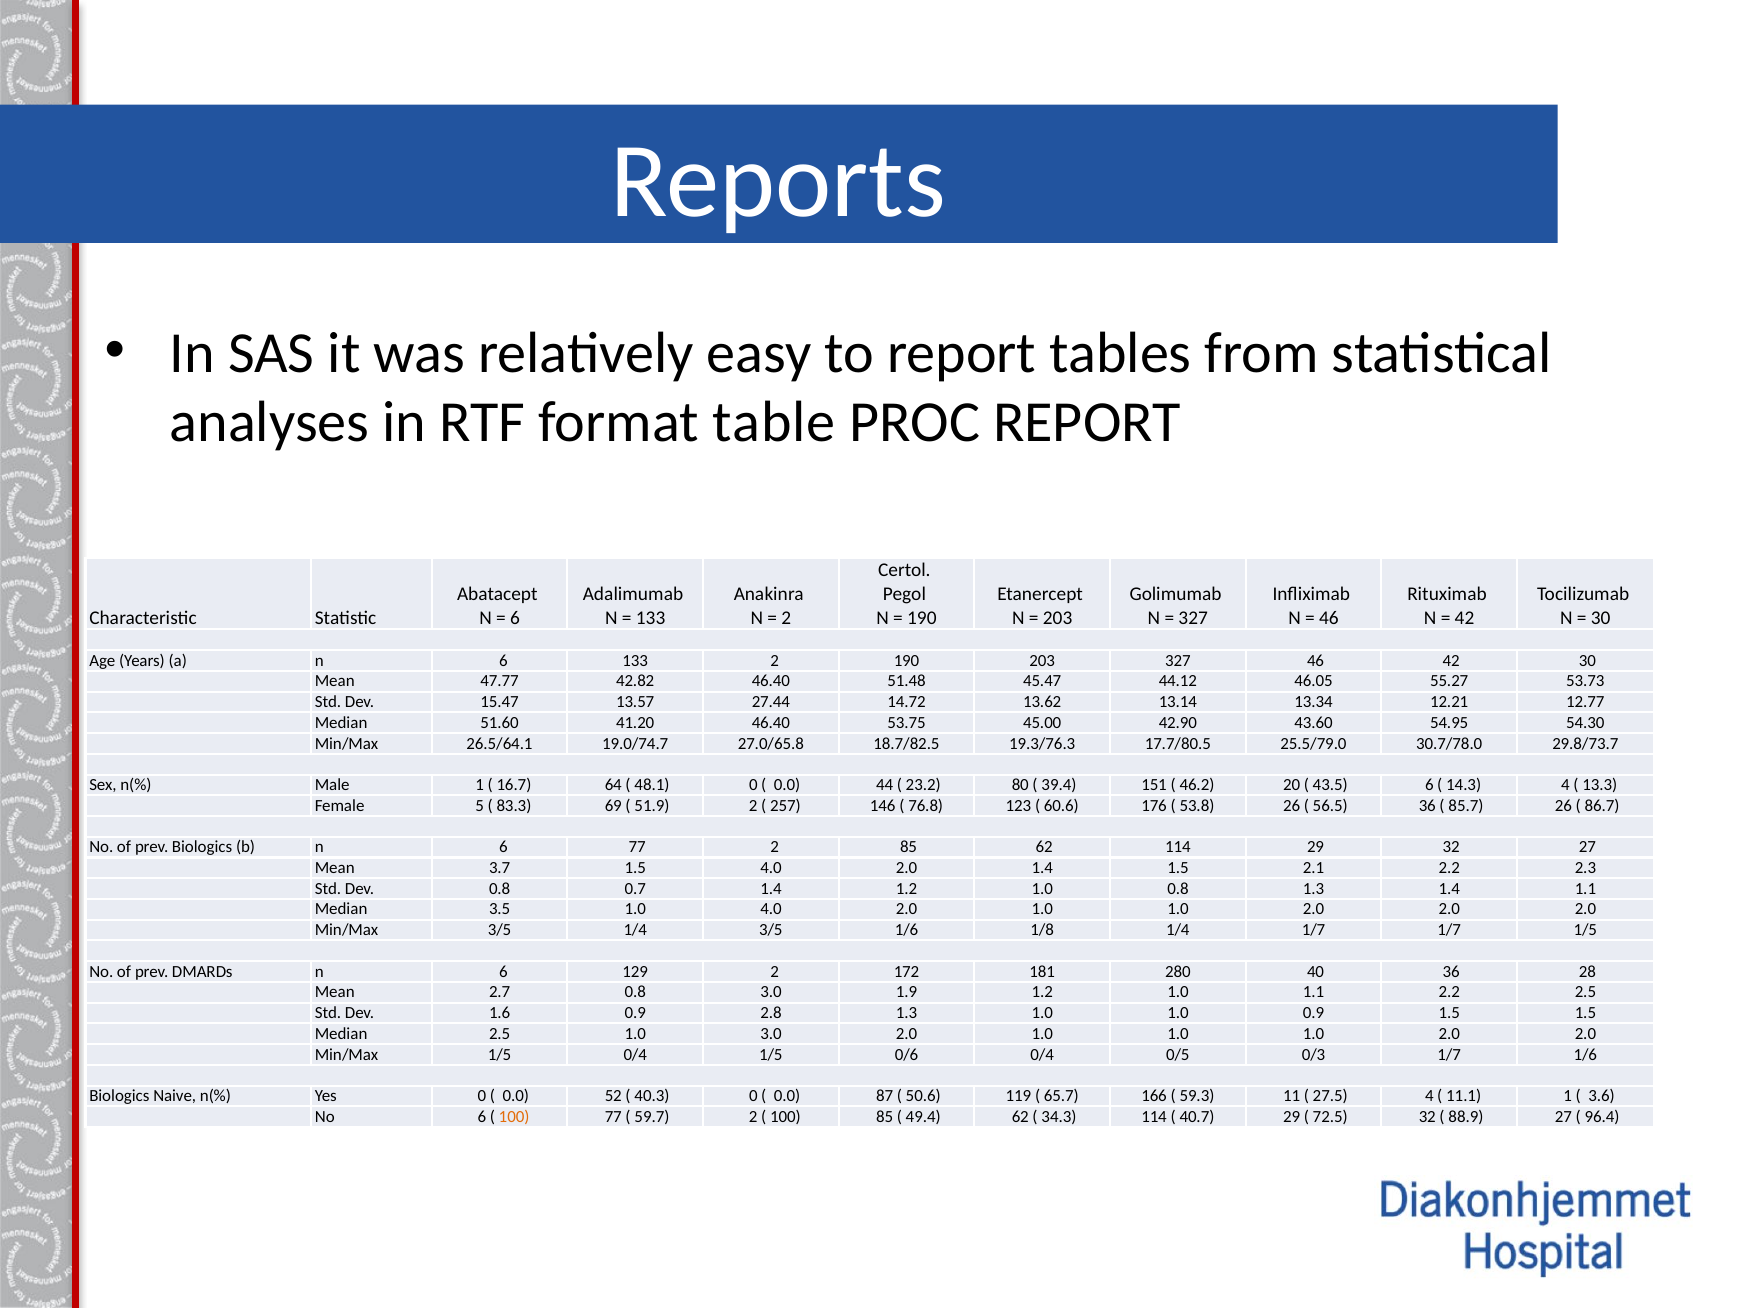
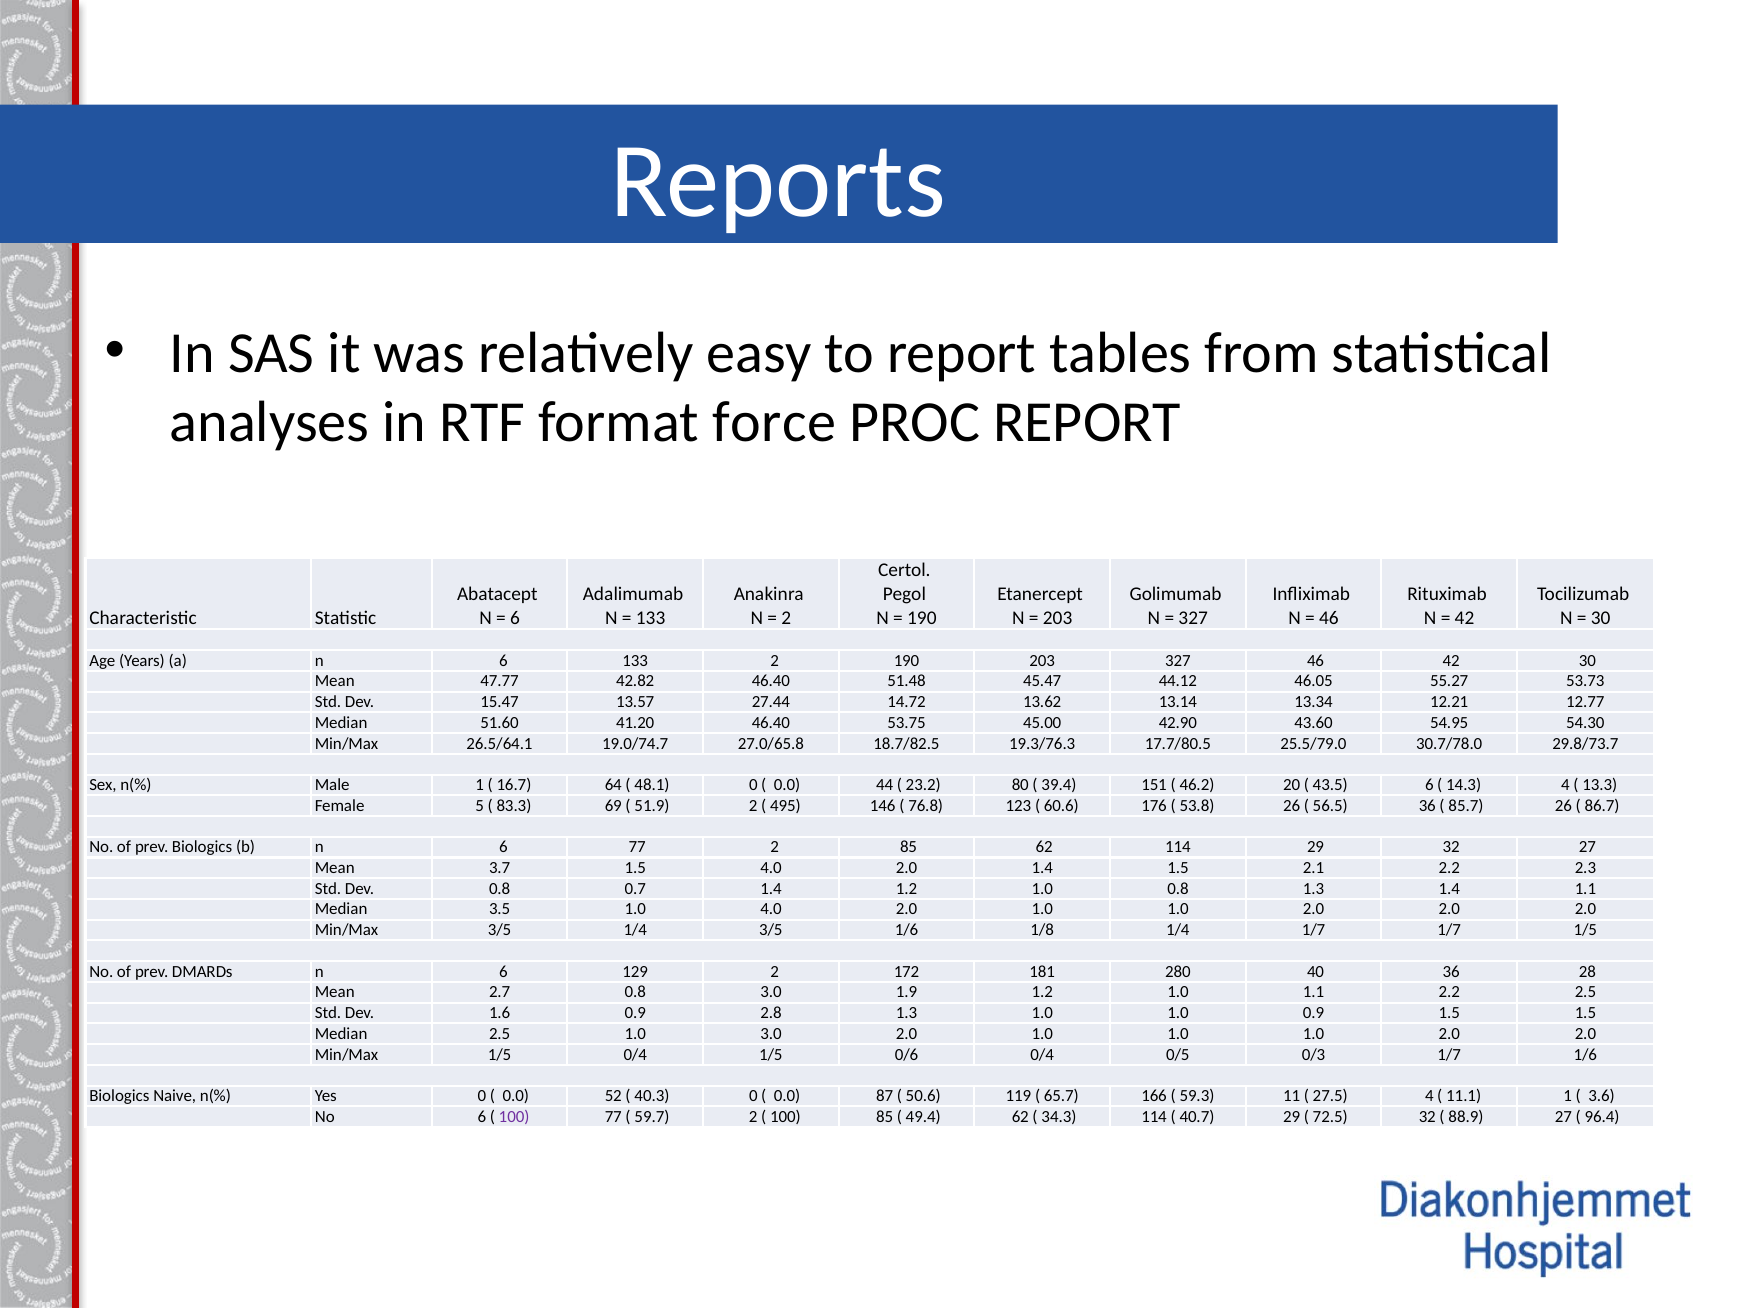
table: table -> force
257: 257 -> 495
100 at (514, 1116) colour: orange -> purple
